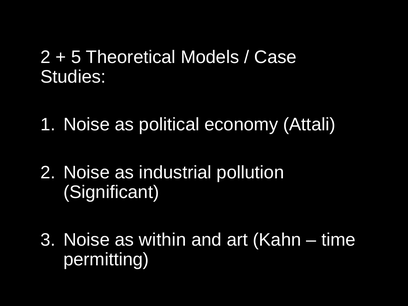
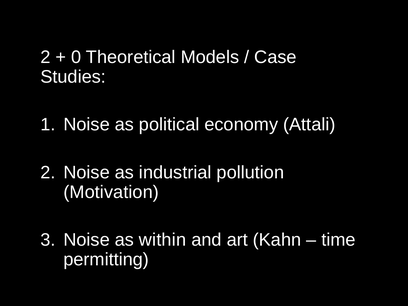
5: 5 -> 0
Significant: Significant -> Motivation
